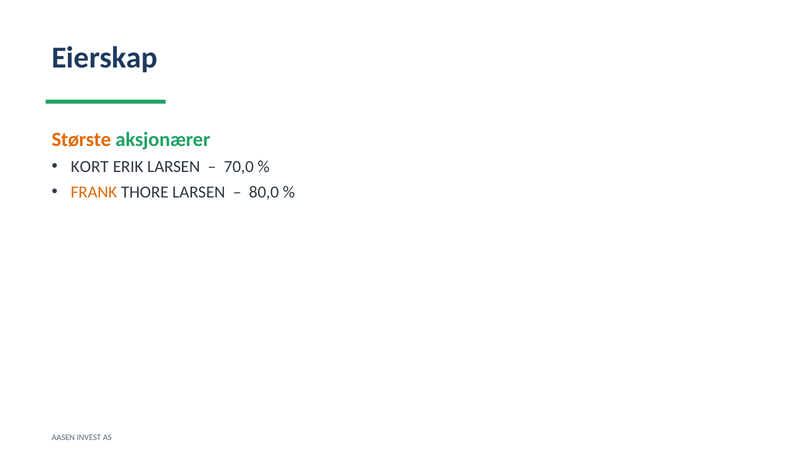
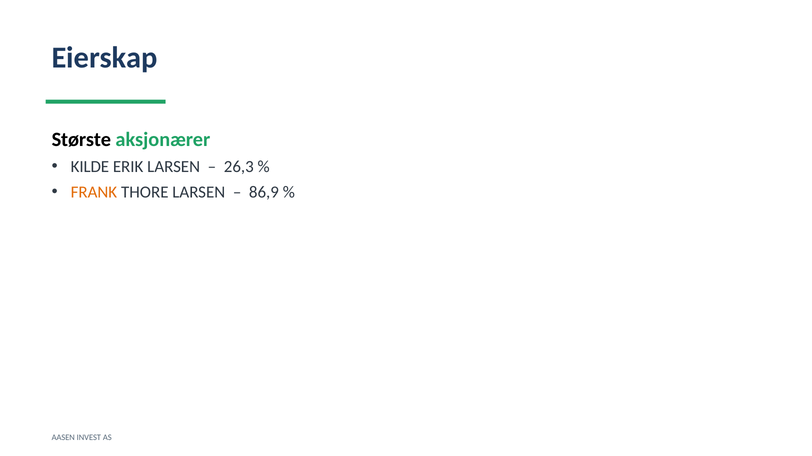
Største colour: orange -> black
KORT: KORT -> KILDE
70,0: 70,0 -> 26,3
80,0: 80,0 -> 86,9
